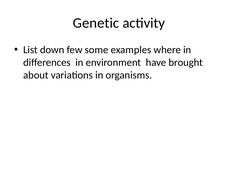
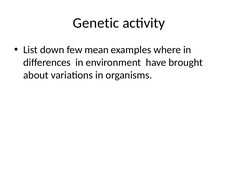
some: some -> mean
